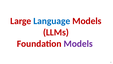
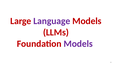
Language colour: blue -> purple
